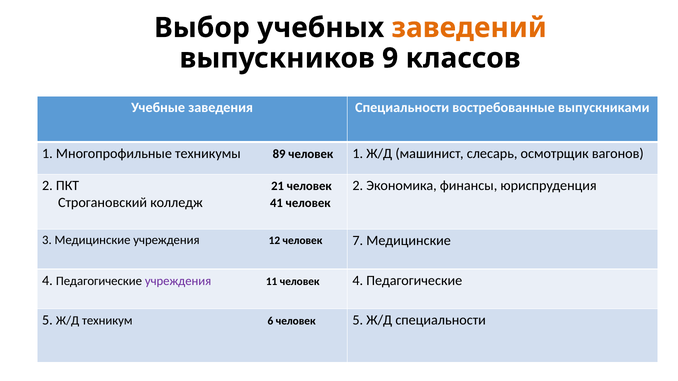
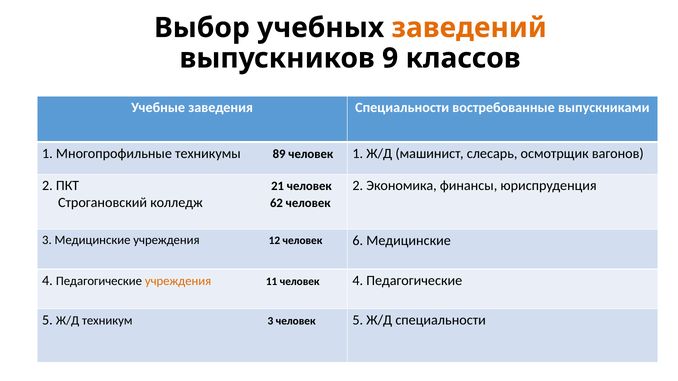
41: 41 -> 62
7: 7 -> 6
учреждения at (178, 281) colour: purple -> orange
техникум 6: 6 -> 3
